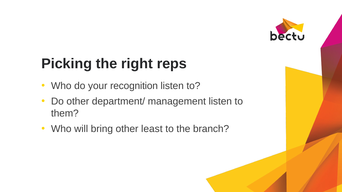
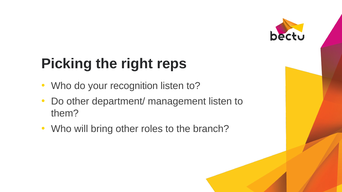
least: least -> roles
